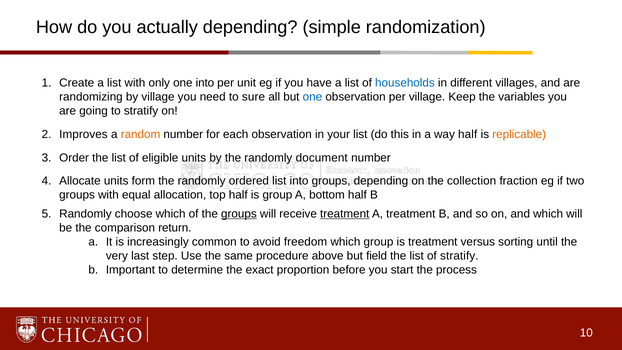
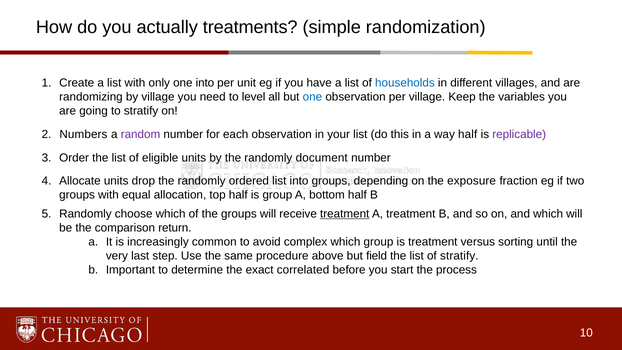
actually depending: depending -> treatments
sure: sure -> level
Improves: Improves -> Numbers
random colour: orange -> purple
replicable colour: orange -> purple
form: form -> drop
collection: collection -> exposure
groups at (239, 214) underline: present -> none
freedom: freedom -> complex
proportion: proportion -> correlated
